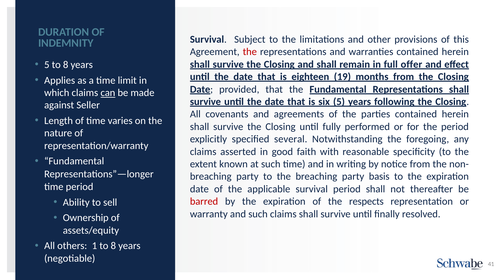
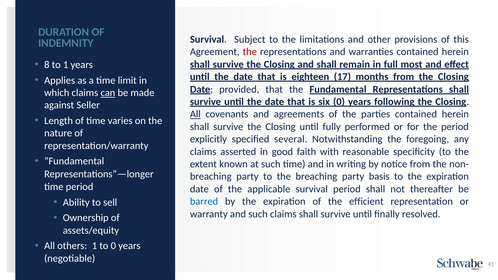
5 at (47, 65): 5 -> 8
8 at (66, 65): 8 -> 1
offer: offer -> most
19: 19 -> 17
six 5: 5 -> 0
All at (195, 114) underline: none -> present
barred colour: red -> blue
respects: respects -> efficient
1 to 8: 8 -> 0
